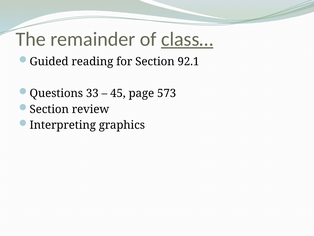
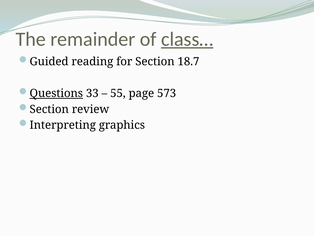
92.1: 92.1 -> 18.7
Questions underline: none -> present
45: 45 -> 55
